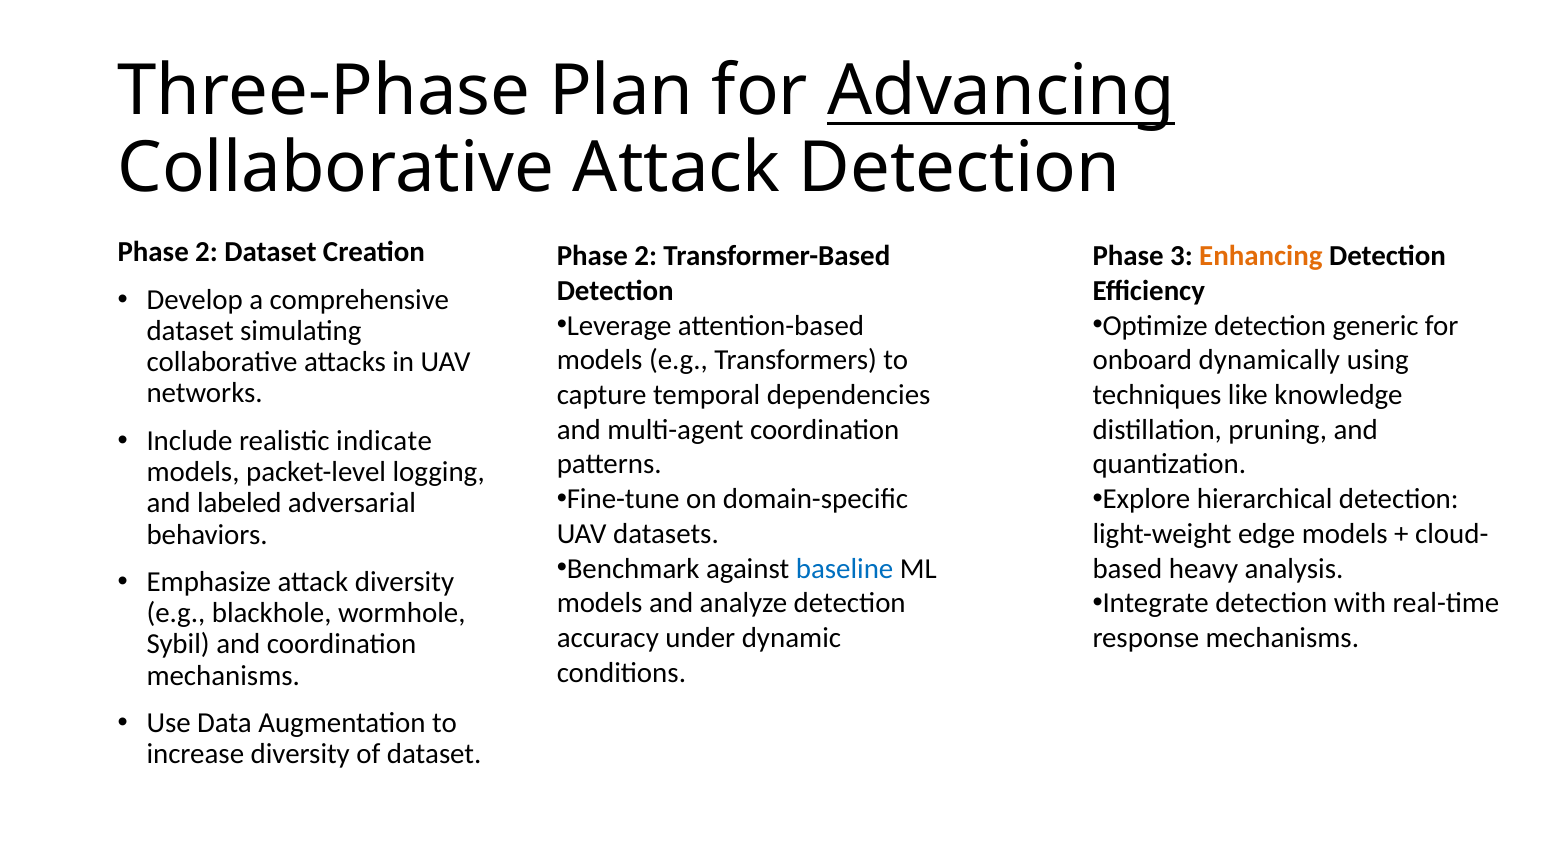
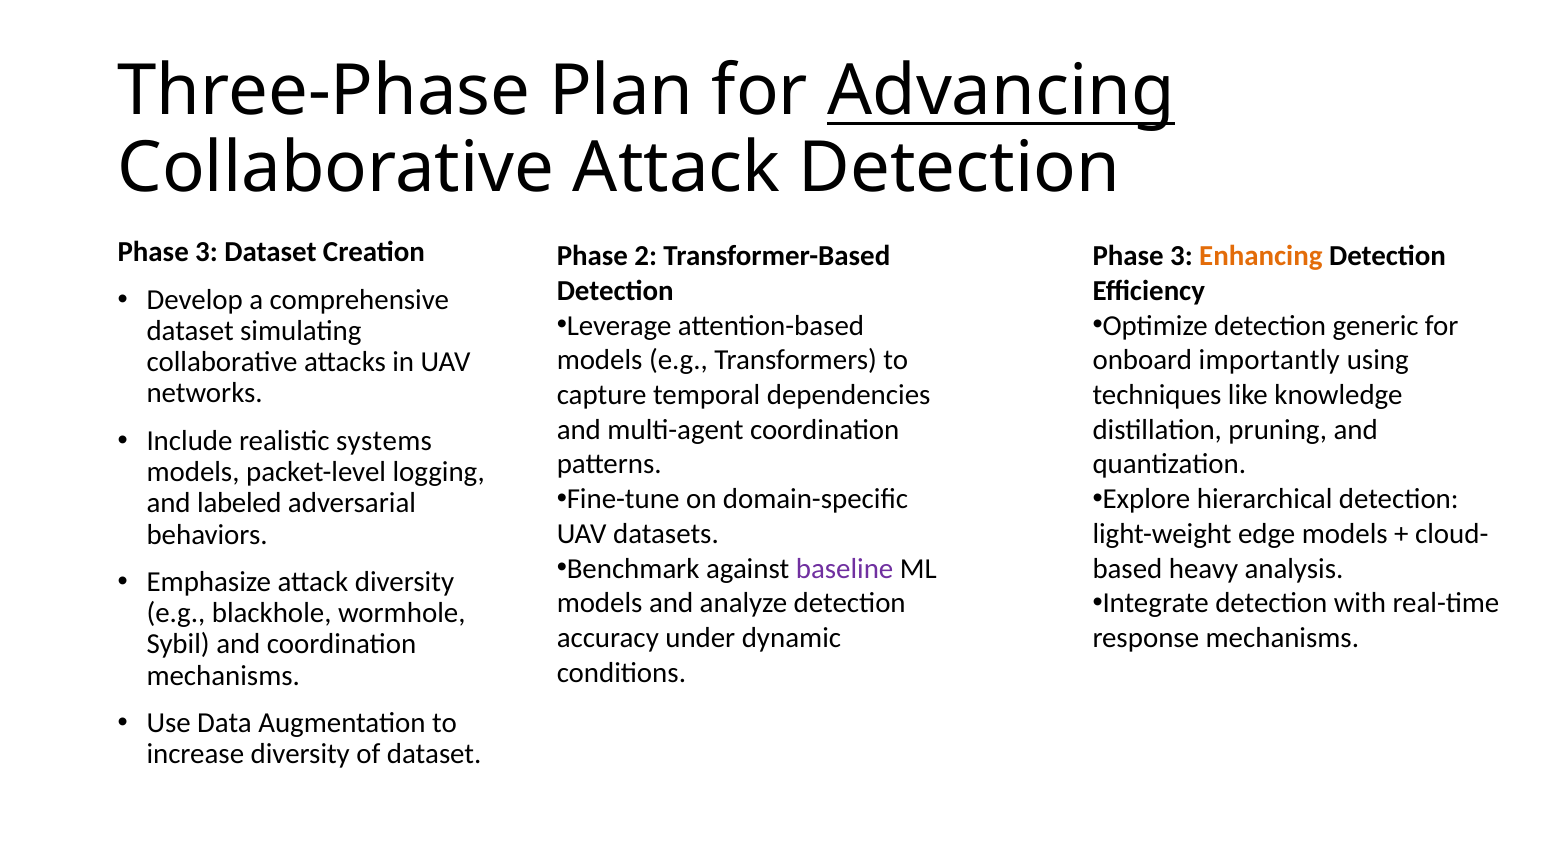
2 at (207, 252): 2 -> 3
dynamically: dynamically -> importantly
indicate: indicate -> systems
baseline colour: blue -> purple
